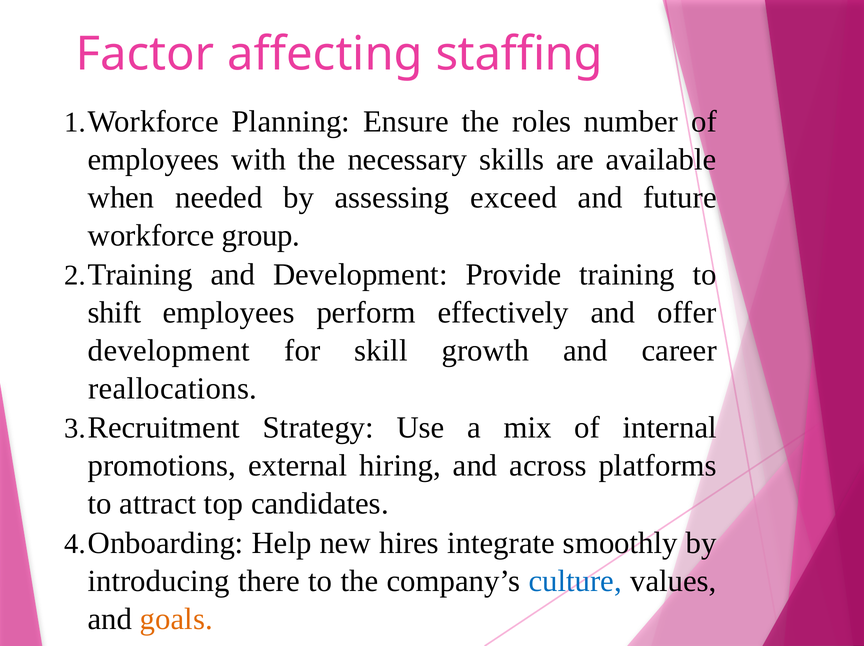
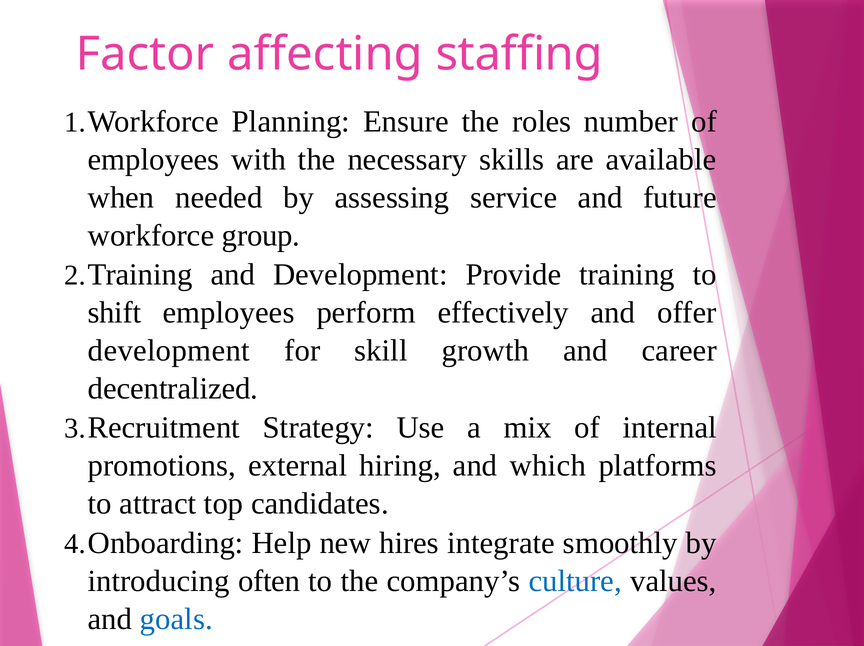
exceed: exceed -> service
reallocations: reallocations -> decentralized
across: across -> which
there: there -> often
goals colour: orange -> blue
